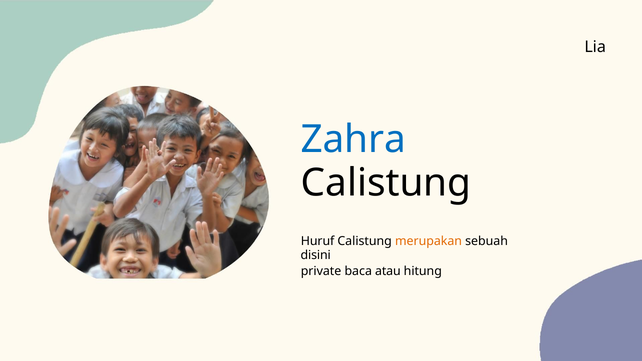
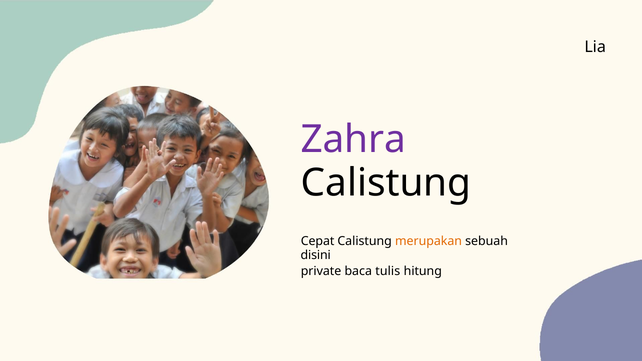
Zahra colour: blue -> purple
Huruf: Huruf -> Cepat
atau: atau -> tulis
